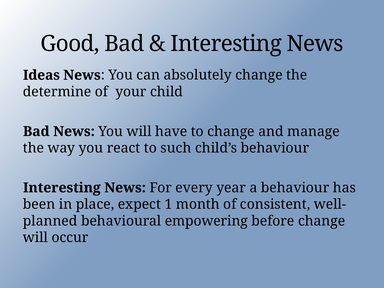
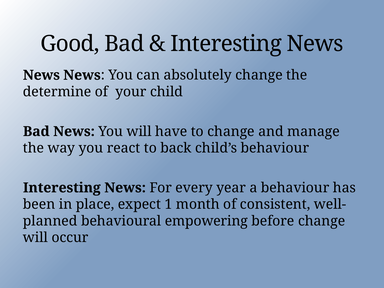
Ideas at (41, 75): Ideas -> News
such: such -> back
